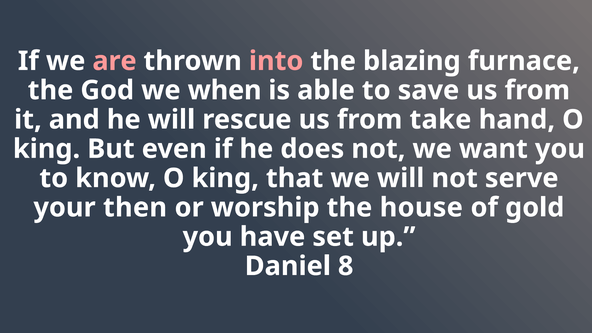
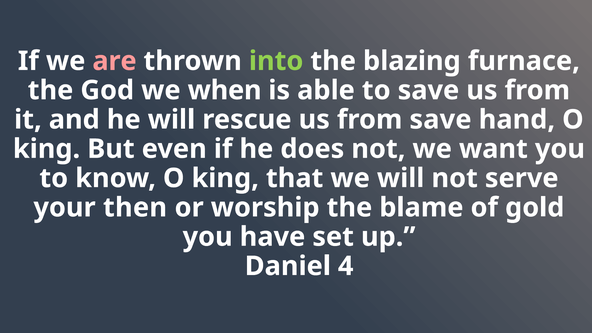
into colour: pink -> light green
from take: take -> save
house: house -> blame
8: 8 -> 4
